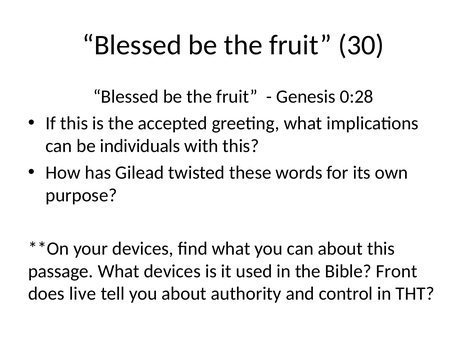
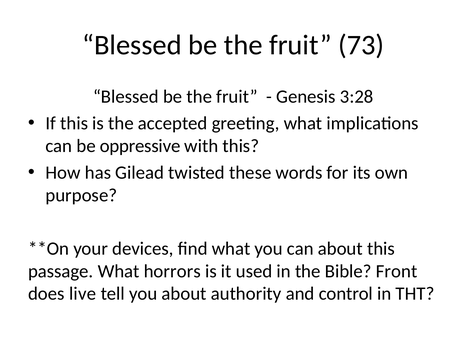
30: 30 -> 73
0:28: 0:28 -> 3:28
individuals: individuals -> oppressive
What devices: devices -> horrors
